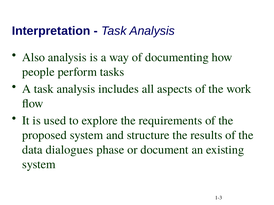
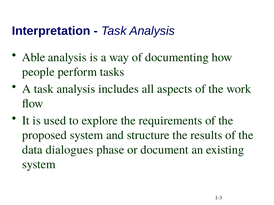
Also: Also -> Able
